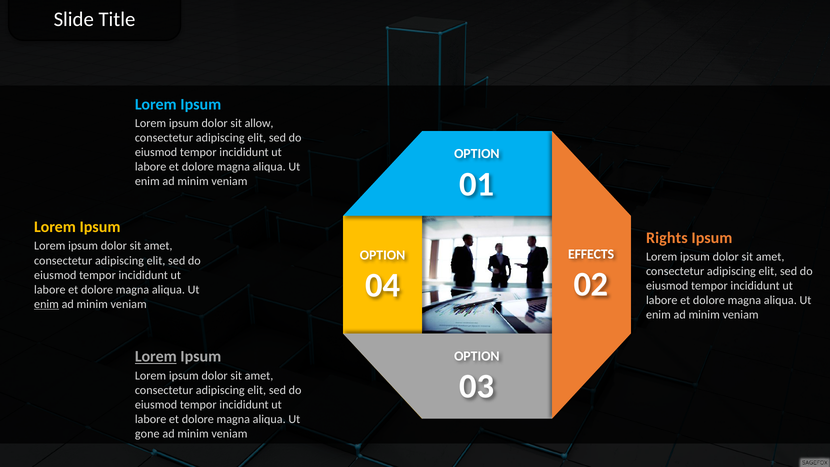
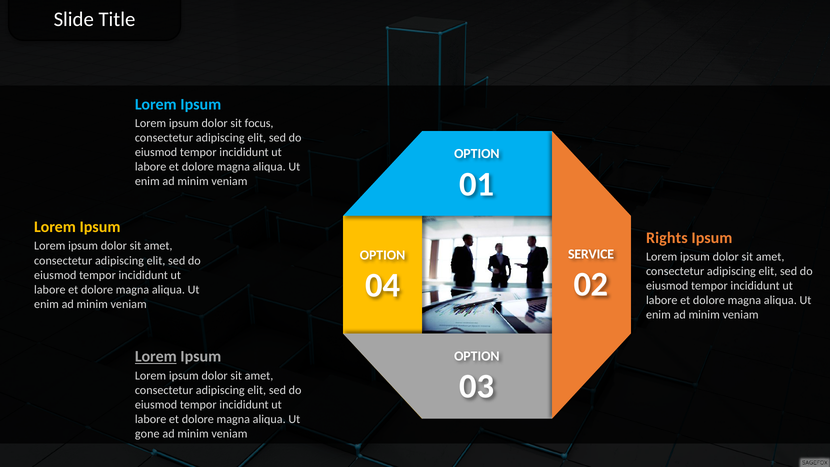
allow: allow -> focus
EFFECTS: EFFECTS -> SERVICE
enim at (47, 304) underline: present -> none
